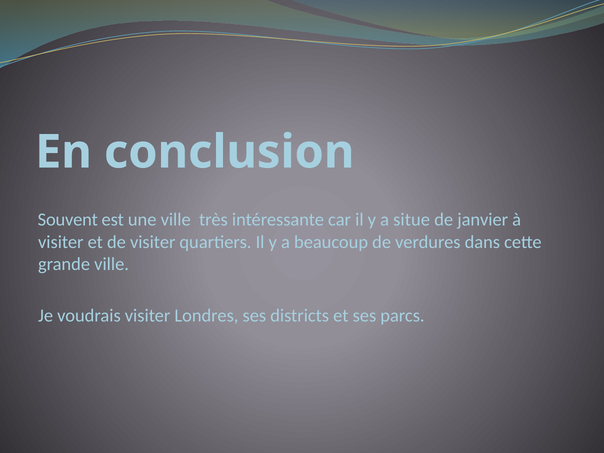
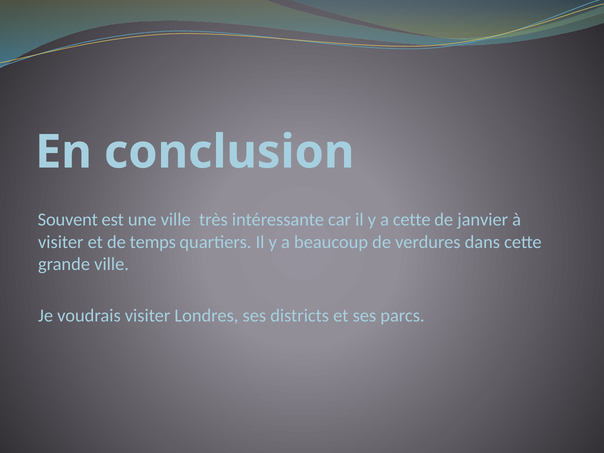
a situe: situe -> cette
de visiter: visiter -> temps
